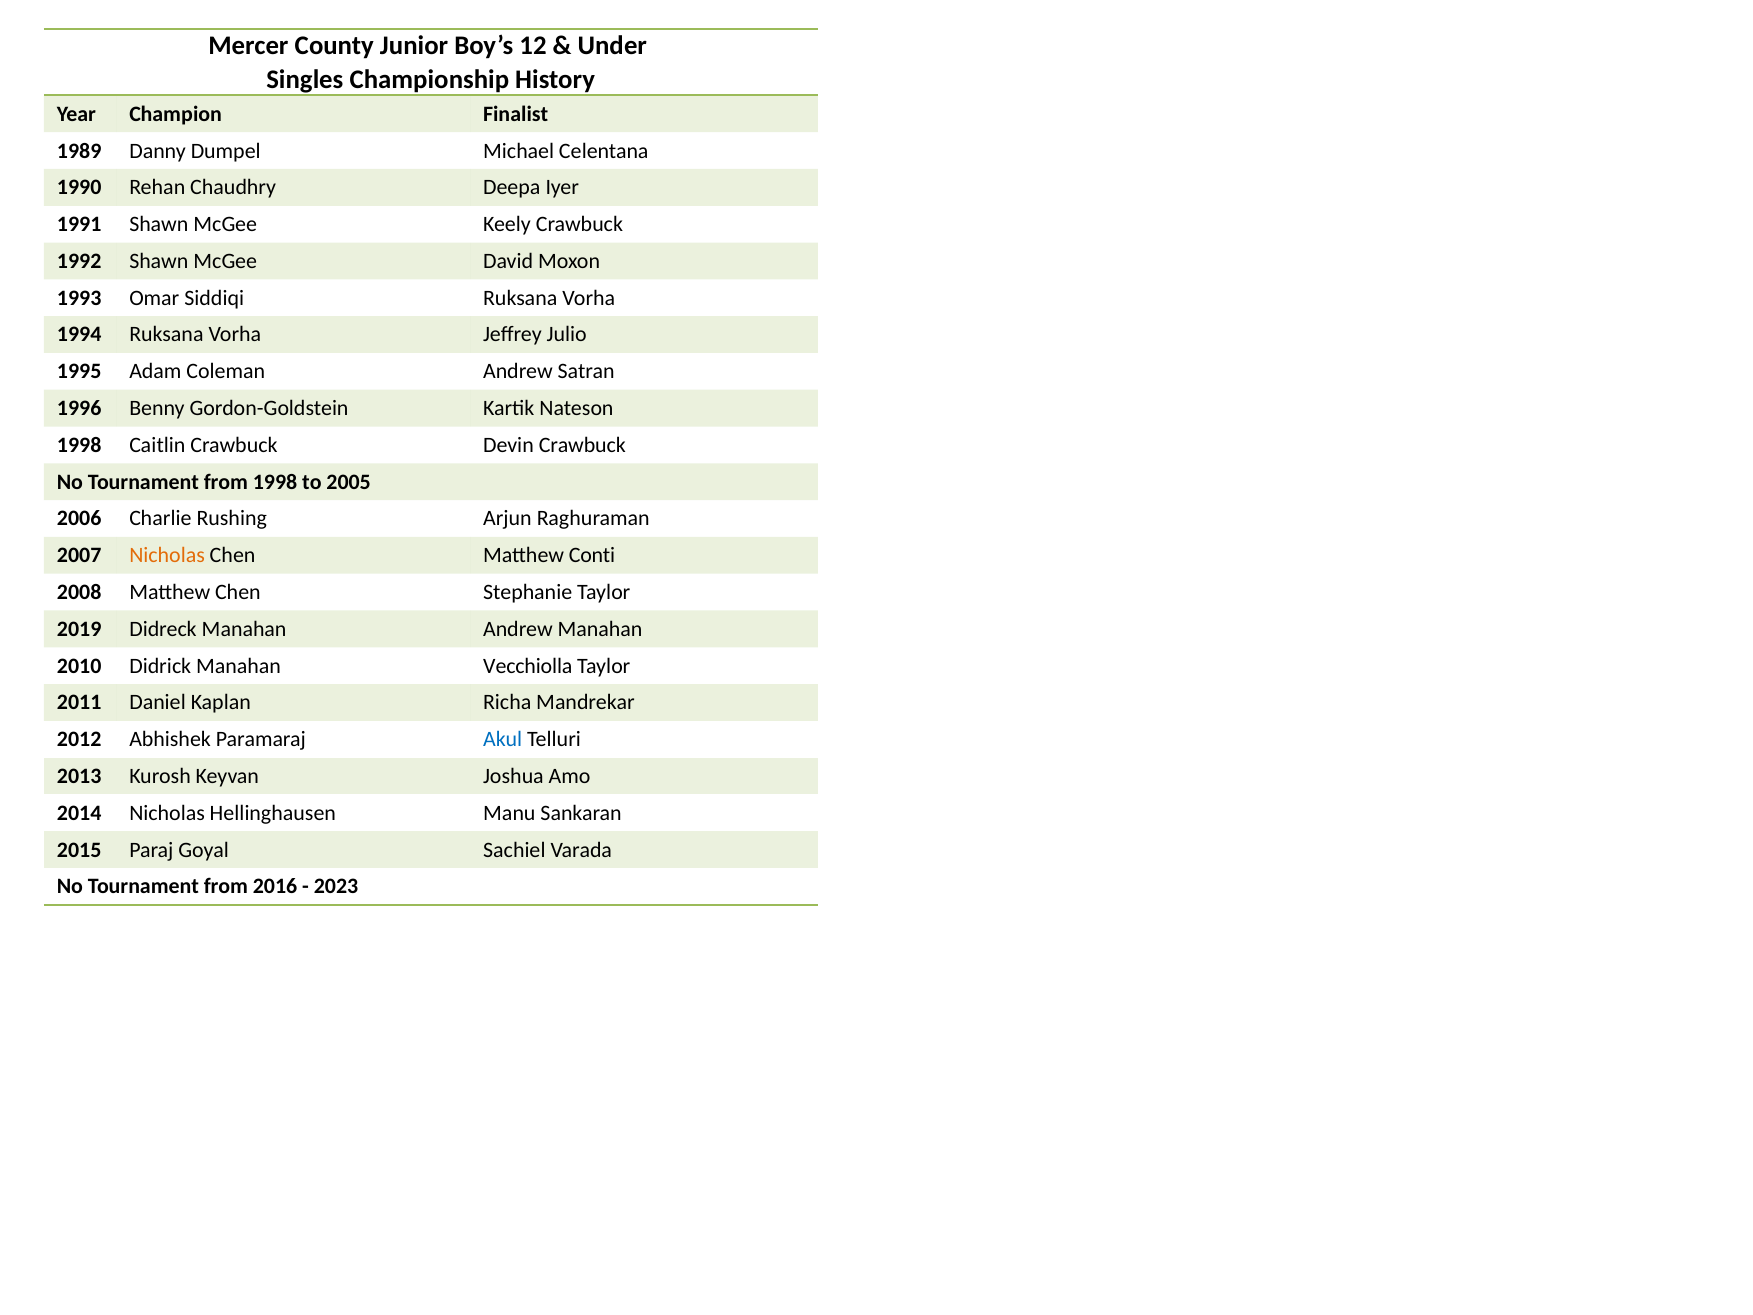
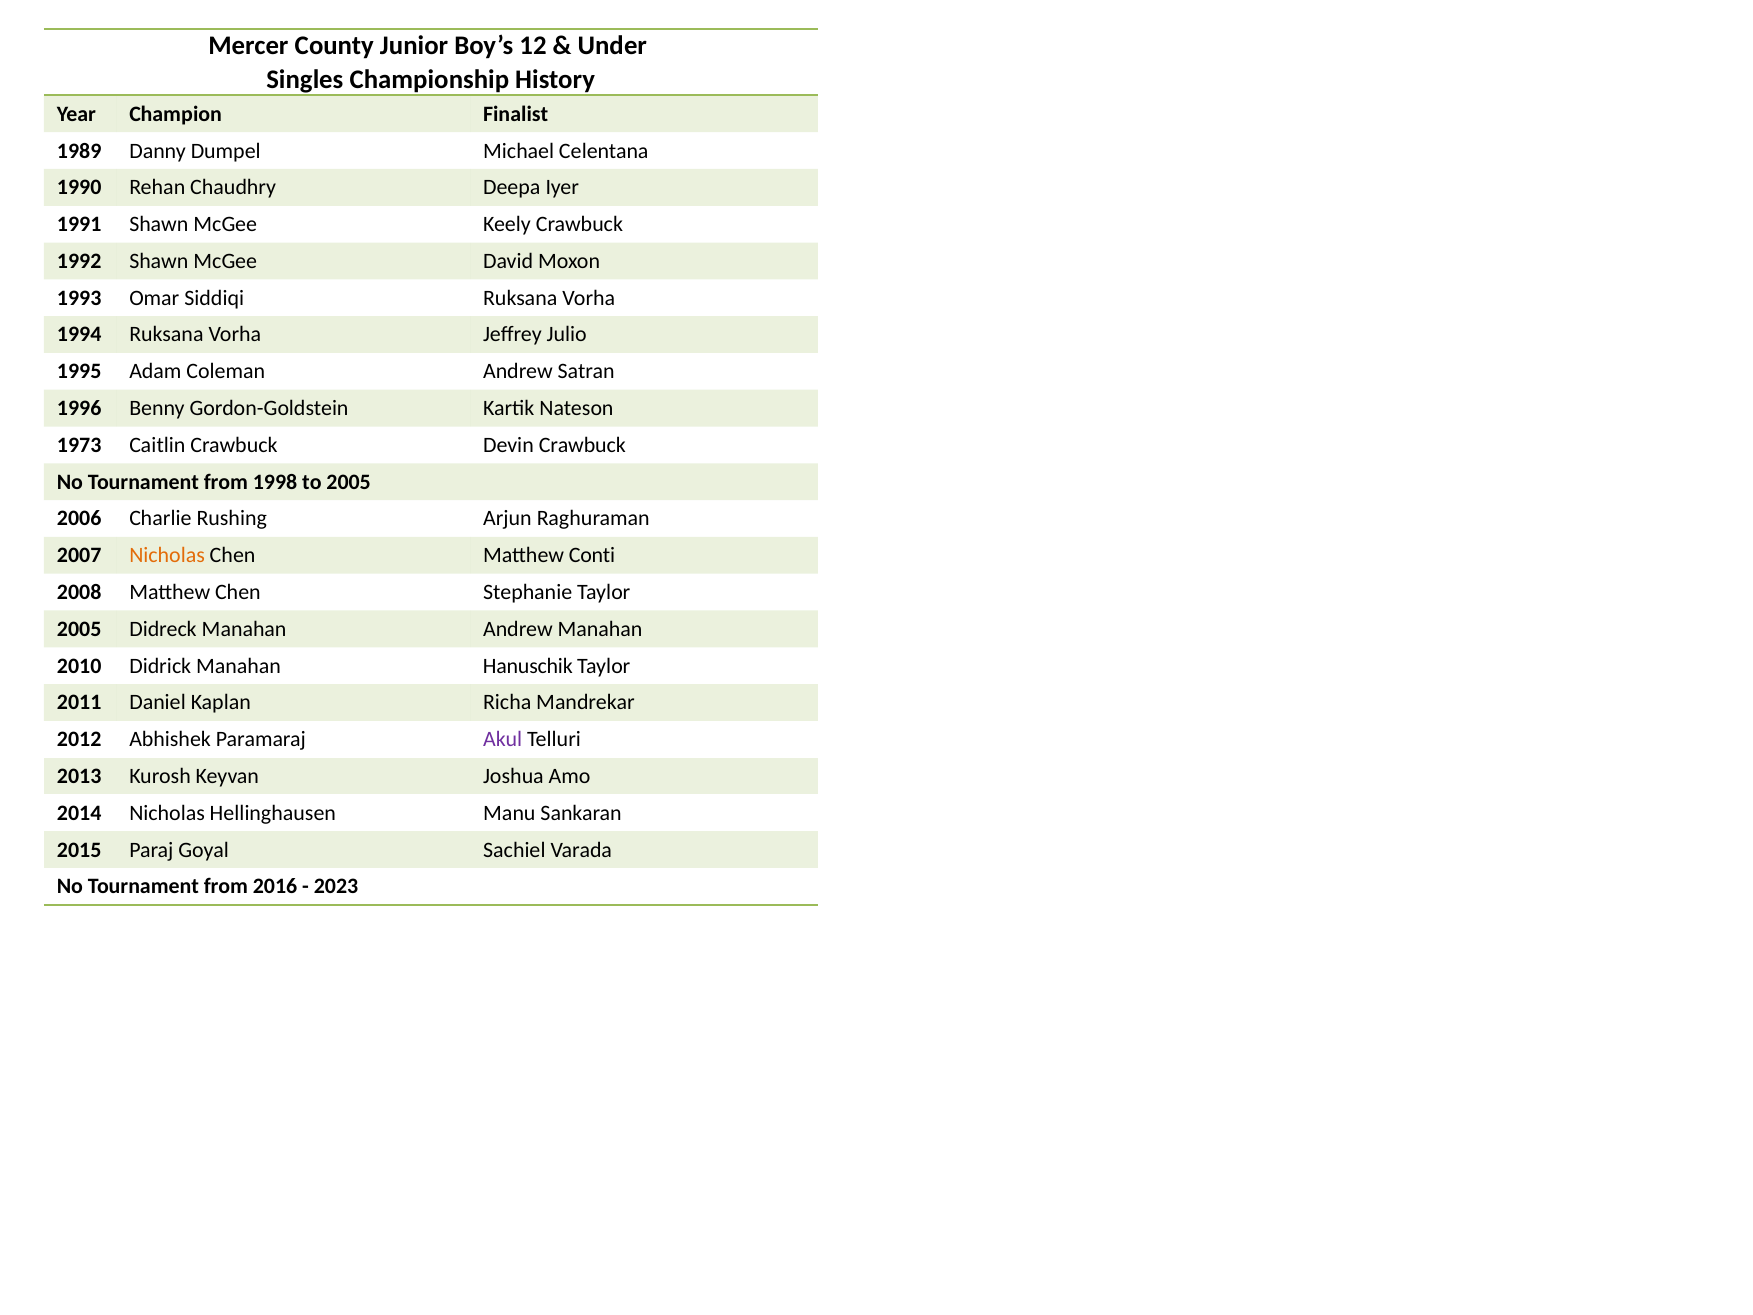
1998 at (79, 445): 1998 -> 1973
2019 at (79, 629): 2019 -> 2005
Vecchiolla: Vecchiolla -> Hanuschik
Akul colour: blue -> purple
